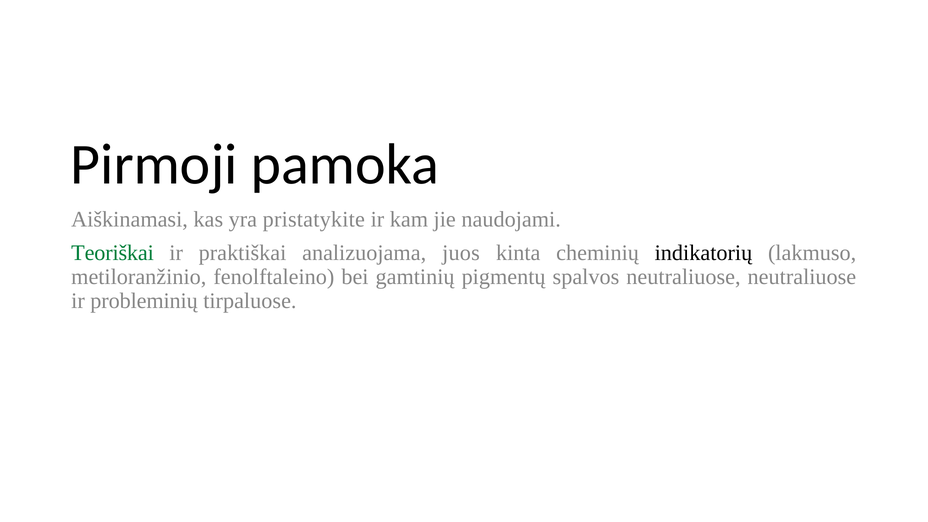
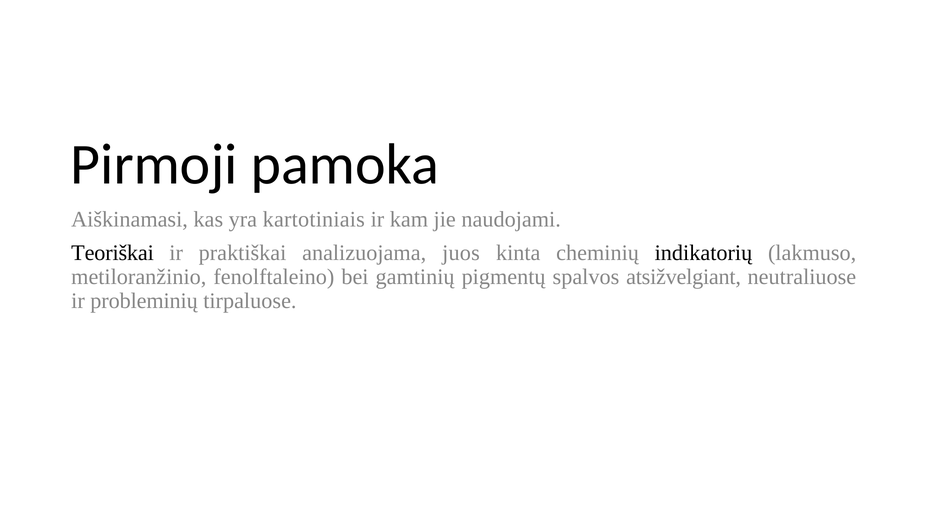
pristatykite: pristatykite -> kartotiniais
Teoriškai colour: green -> black
spalvos neutraliuose: neutraliuose -> atsižvelgiant
